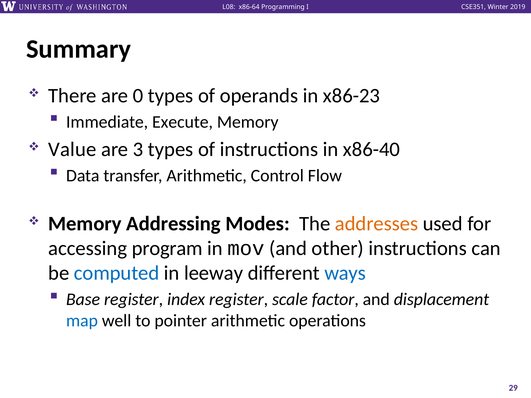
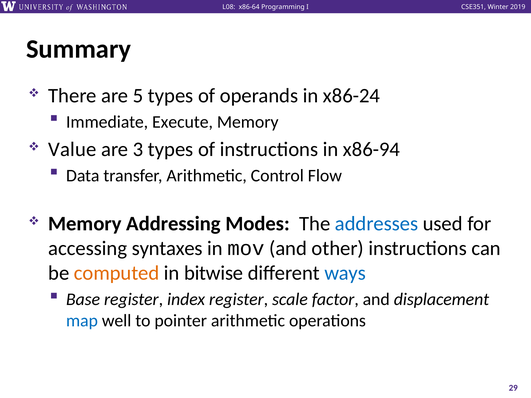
0: 0 -> 5
x86-23: x86-23 -> x86-24
x86-40: x86-40 -> x86-94
addresses colour: orange -> blue
program: program -> syntaxes
computed colour: blue -> orange
leeway: leeway -> bitwise
